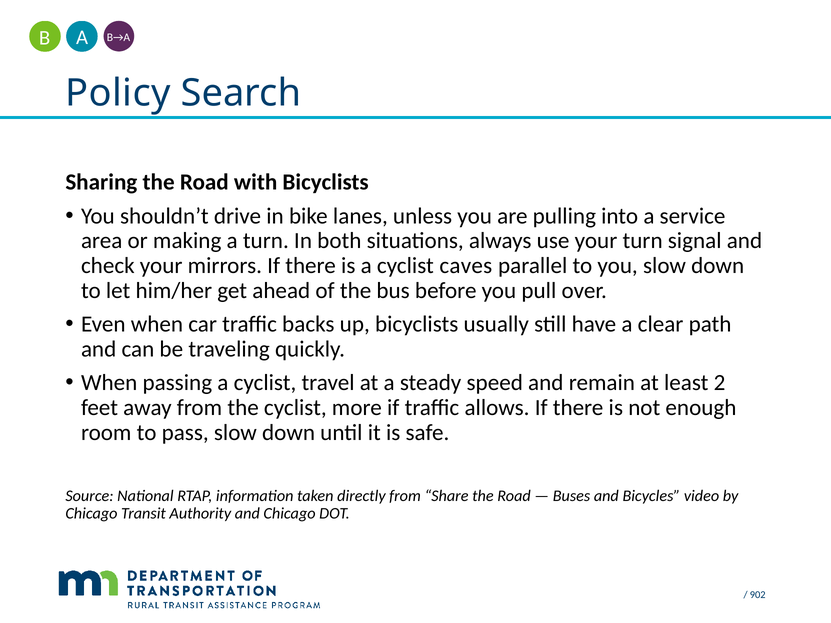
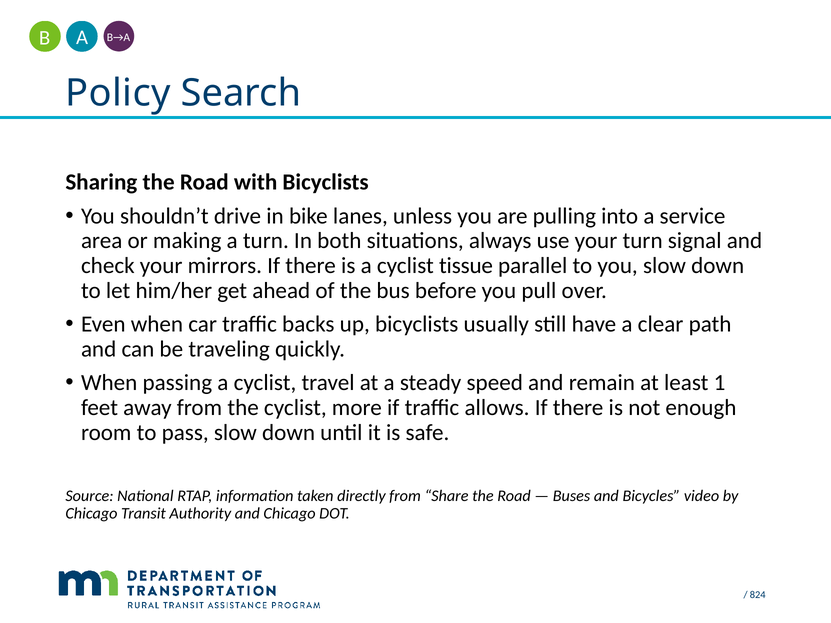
caves: caves -> tissue
2: 2 -> 1
902: 902 -> 824
